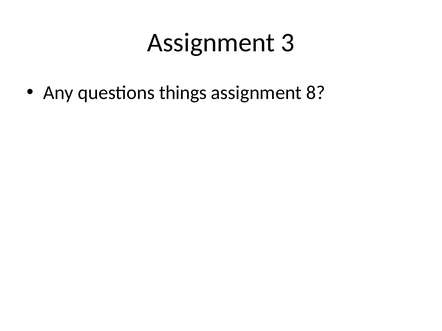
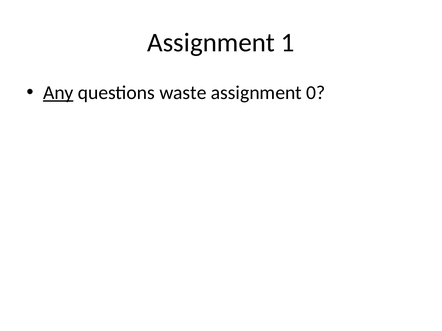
3: 3 -> 1
Any underline: none -> present
things: things -> waste
8: 8 -> 0
